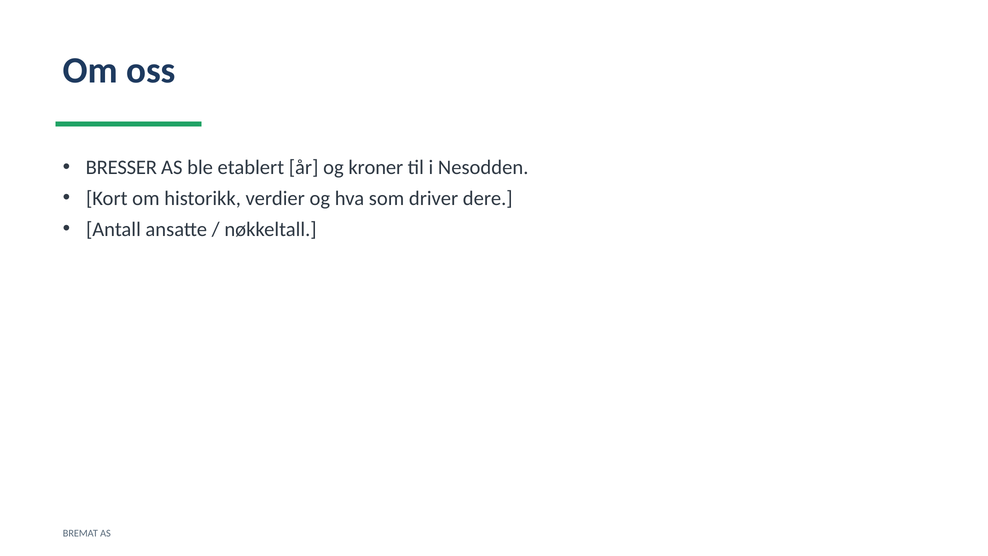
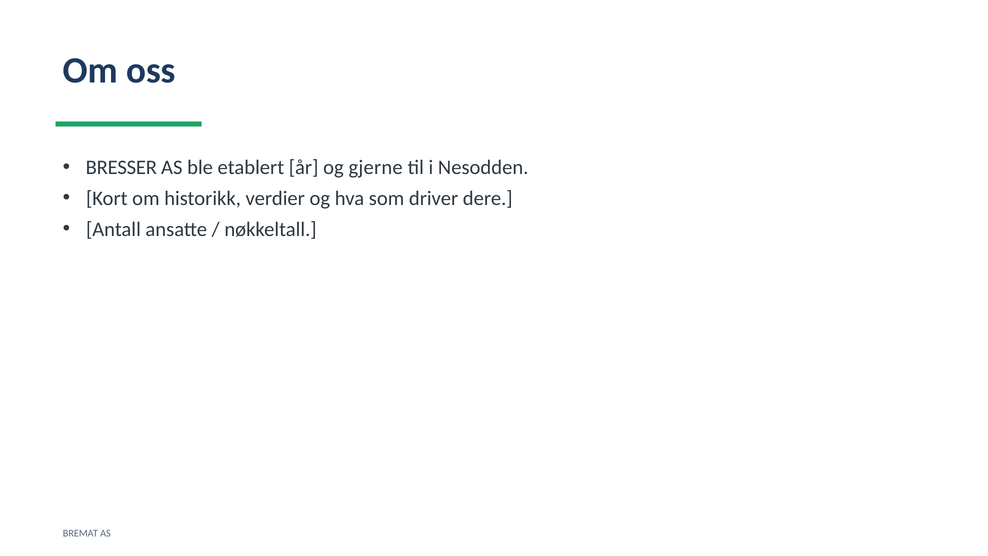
kroner: kroner -> gjerne
